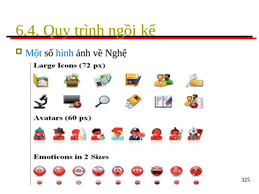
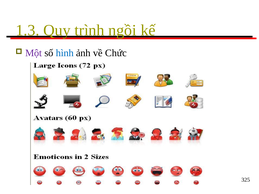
6.4: 6.4 -> 1.3
Một colour: blue -> purple
Nghệ: Nghệ -> Chức
